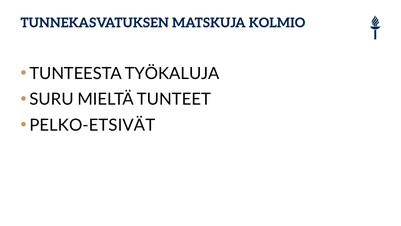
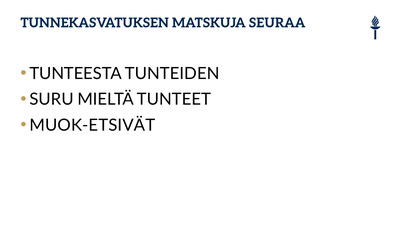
KOLMIO: KOLMIO -> SEURAA
TYÖKALUJA: TYÖKALUJA -> TUNTEIDEN
PELKO-ETSIVÄT: PELKO-ETSIVÄT -> MUOK-ETSIVÄT
